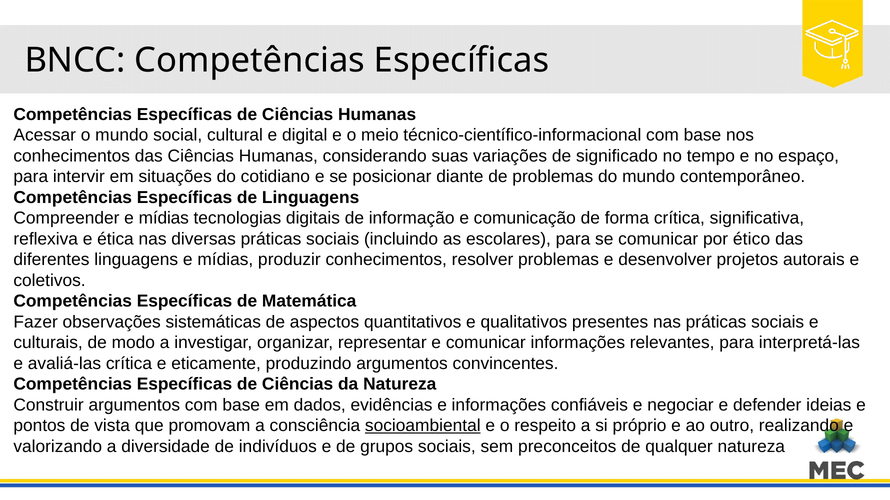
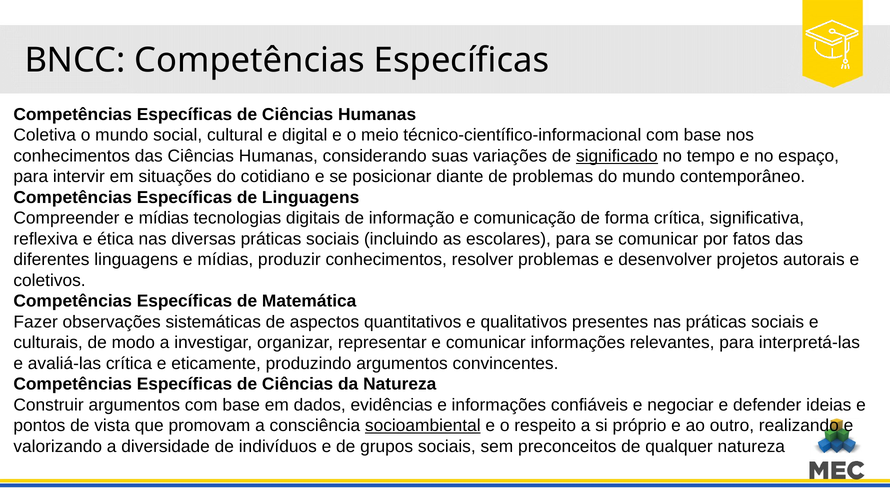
Acessar: Acessar -> Coletiva
significado underline: none -> present
ético: ético -> fatos
